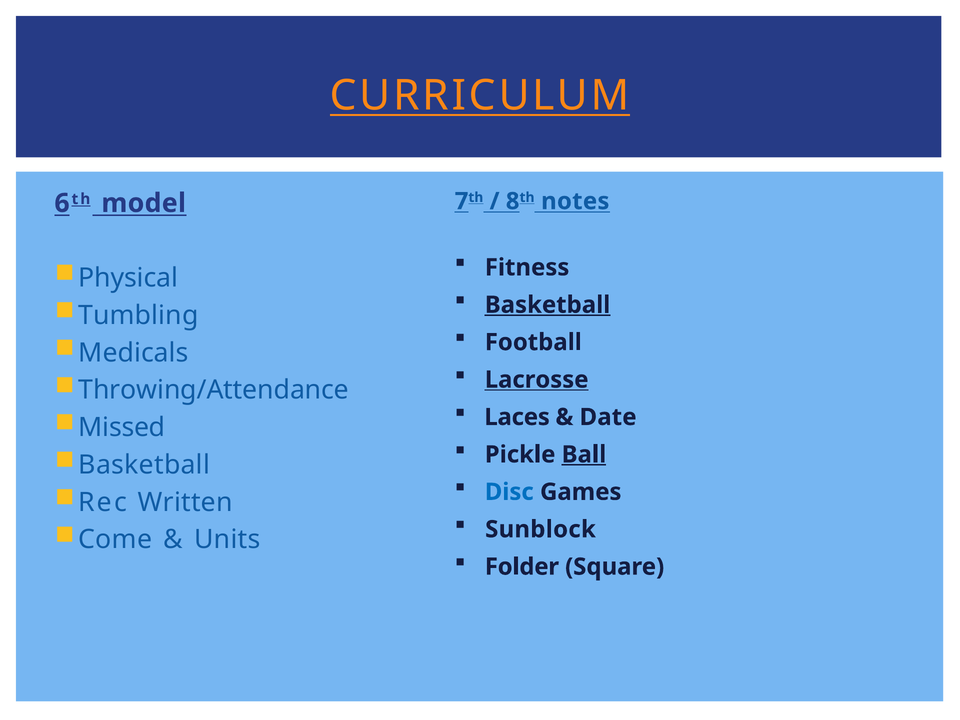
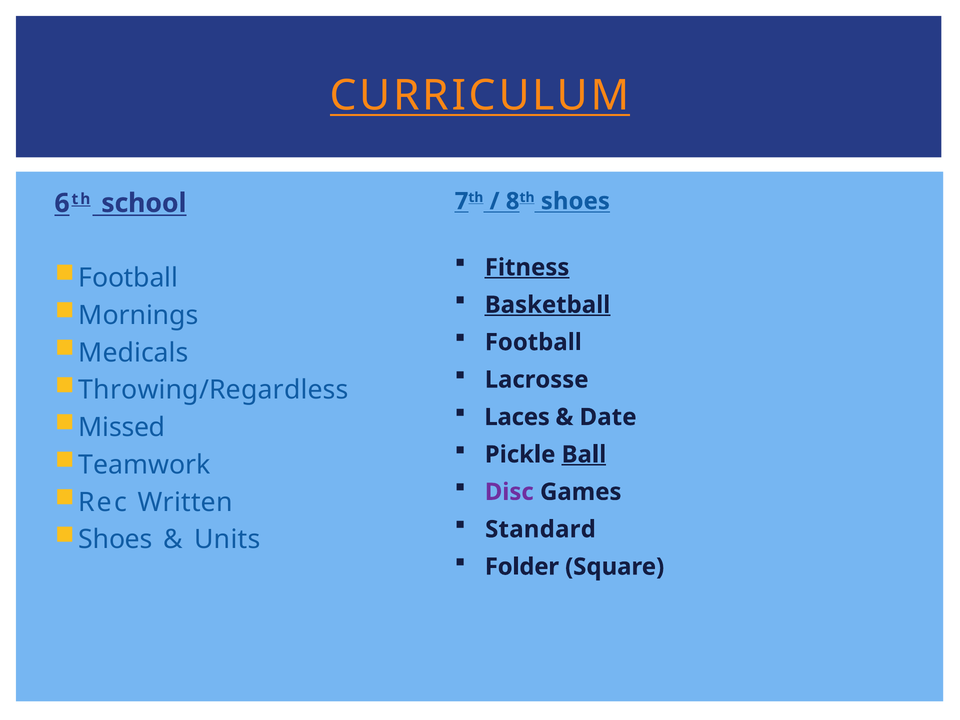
8th notes: notes -> shoes
model: model -> school
Fitness underline: none -> present
Physical at (128, 278): Physical -> Football
Tumbling: Tumbling -> Mornings
Lacrosse underline: present -> none
Throwing/Attendance: Throwing/Attendance -> Throwing/Regardless
Basketball at (144, 465): Basketball -> Teamwork
Disc colour: blue -> purple
Sunblock: Sunblock -> Standard
Come at (115, 540): Come -> Shoes
